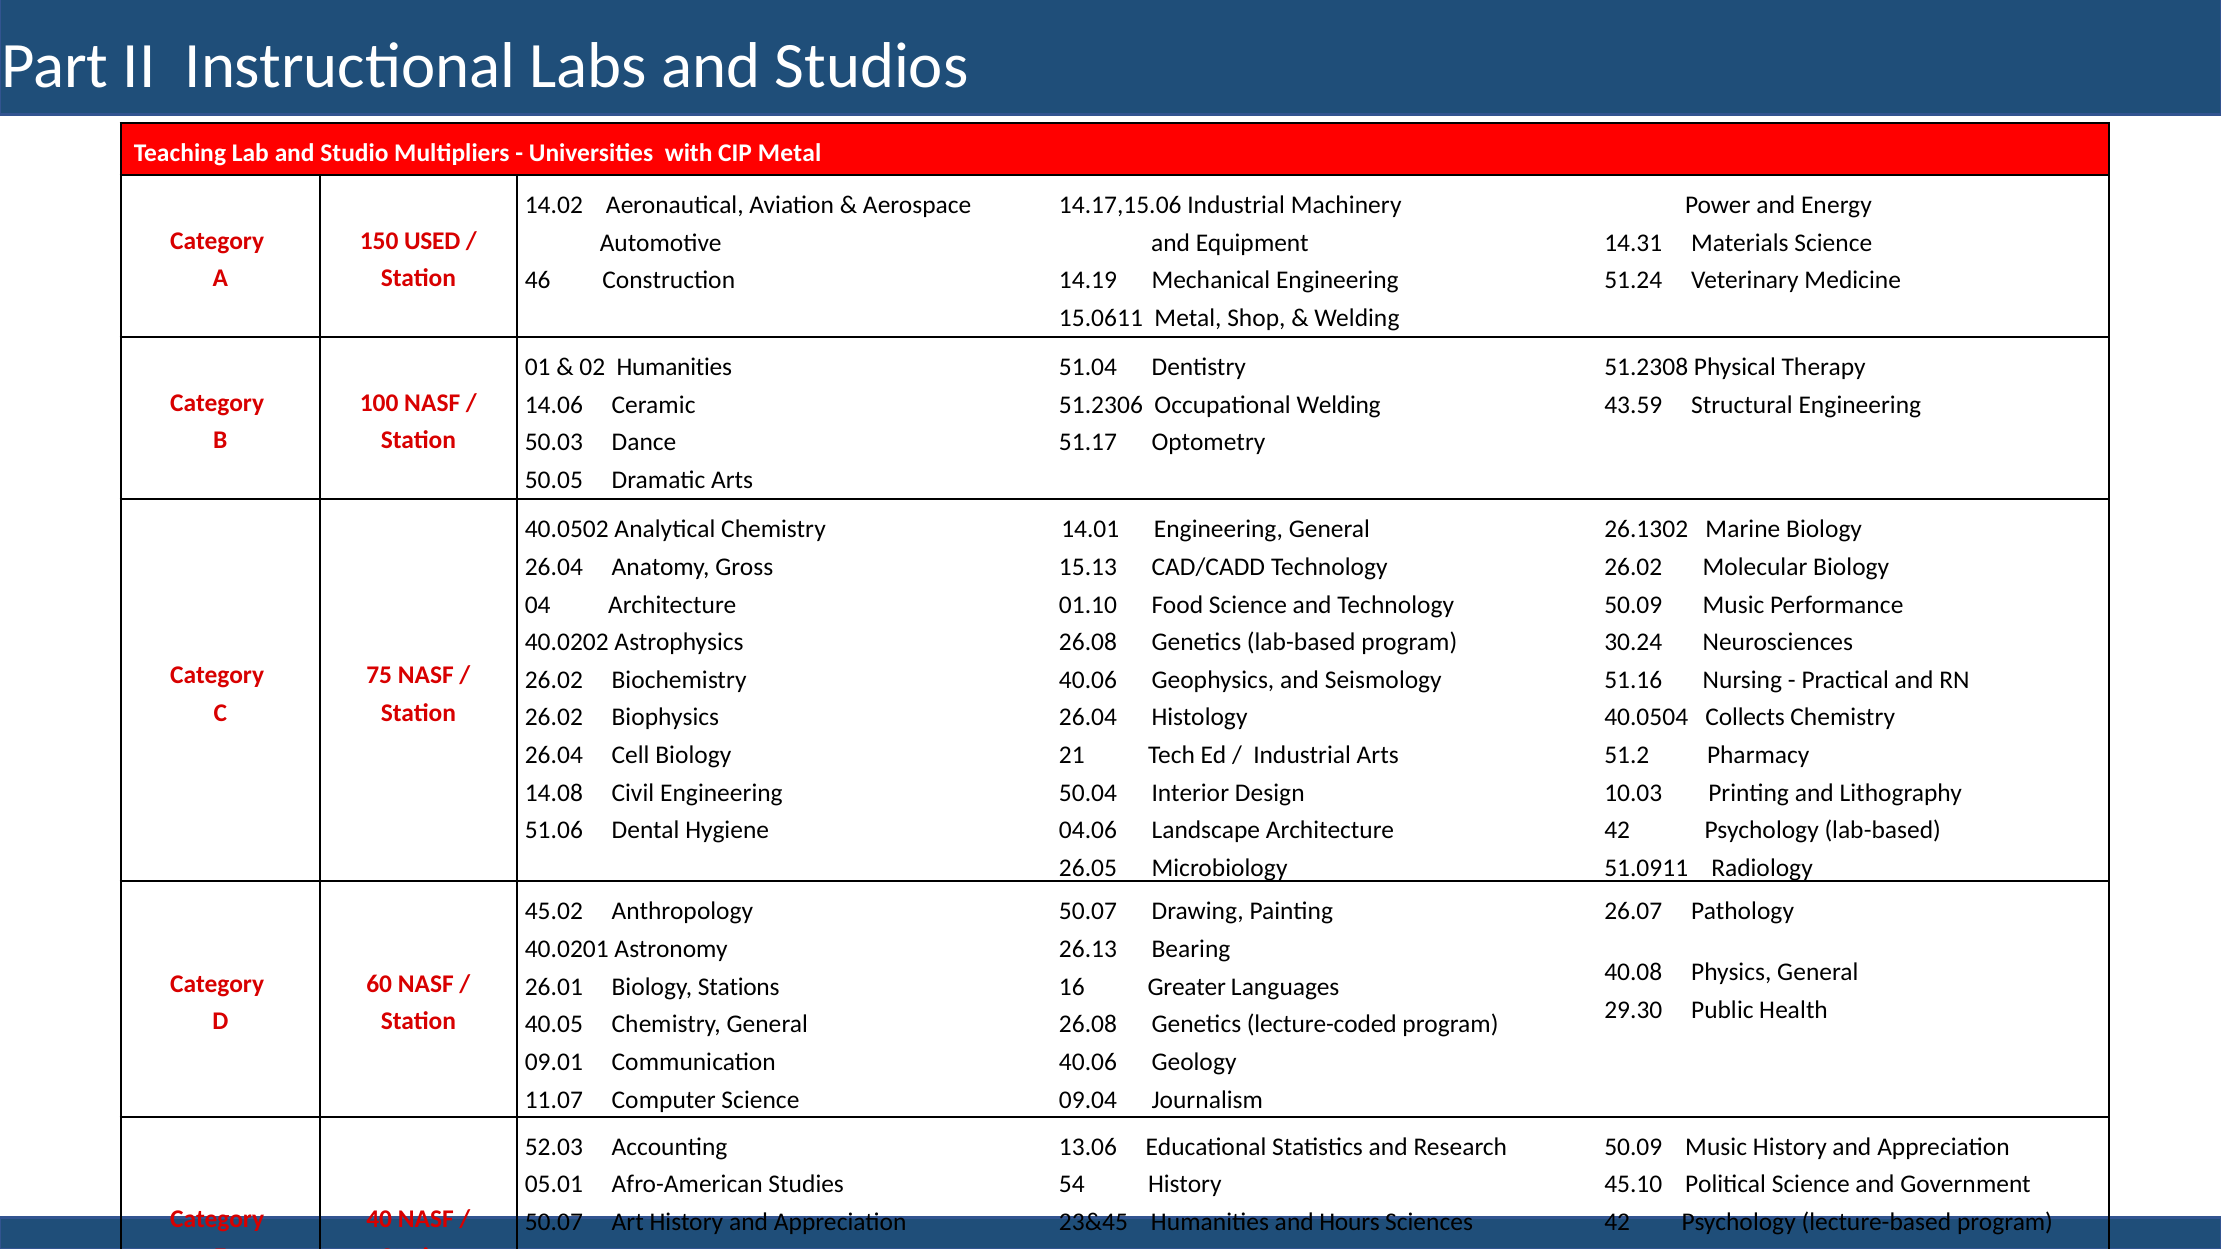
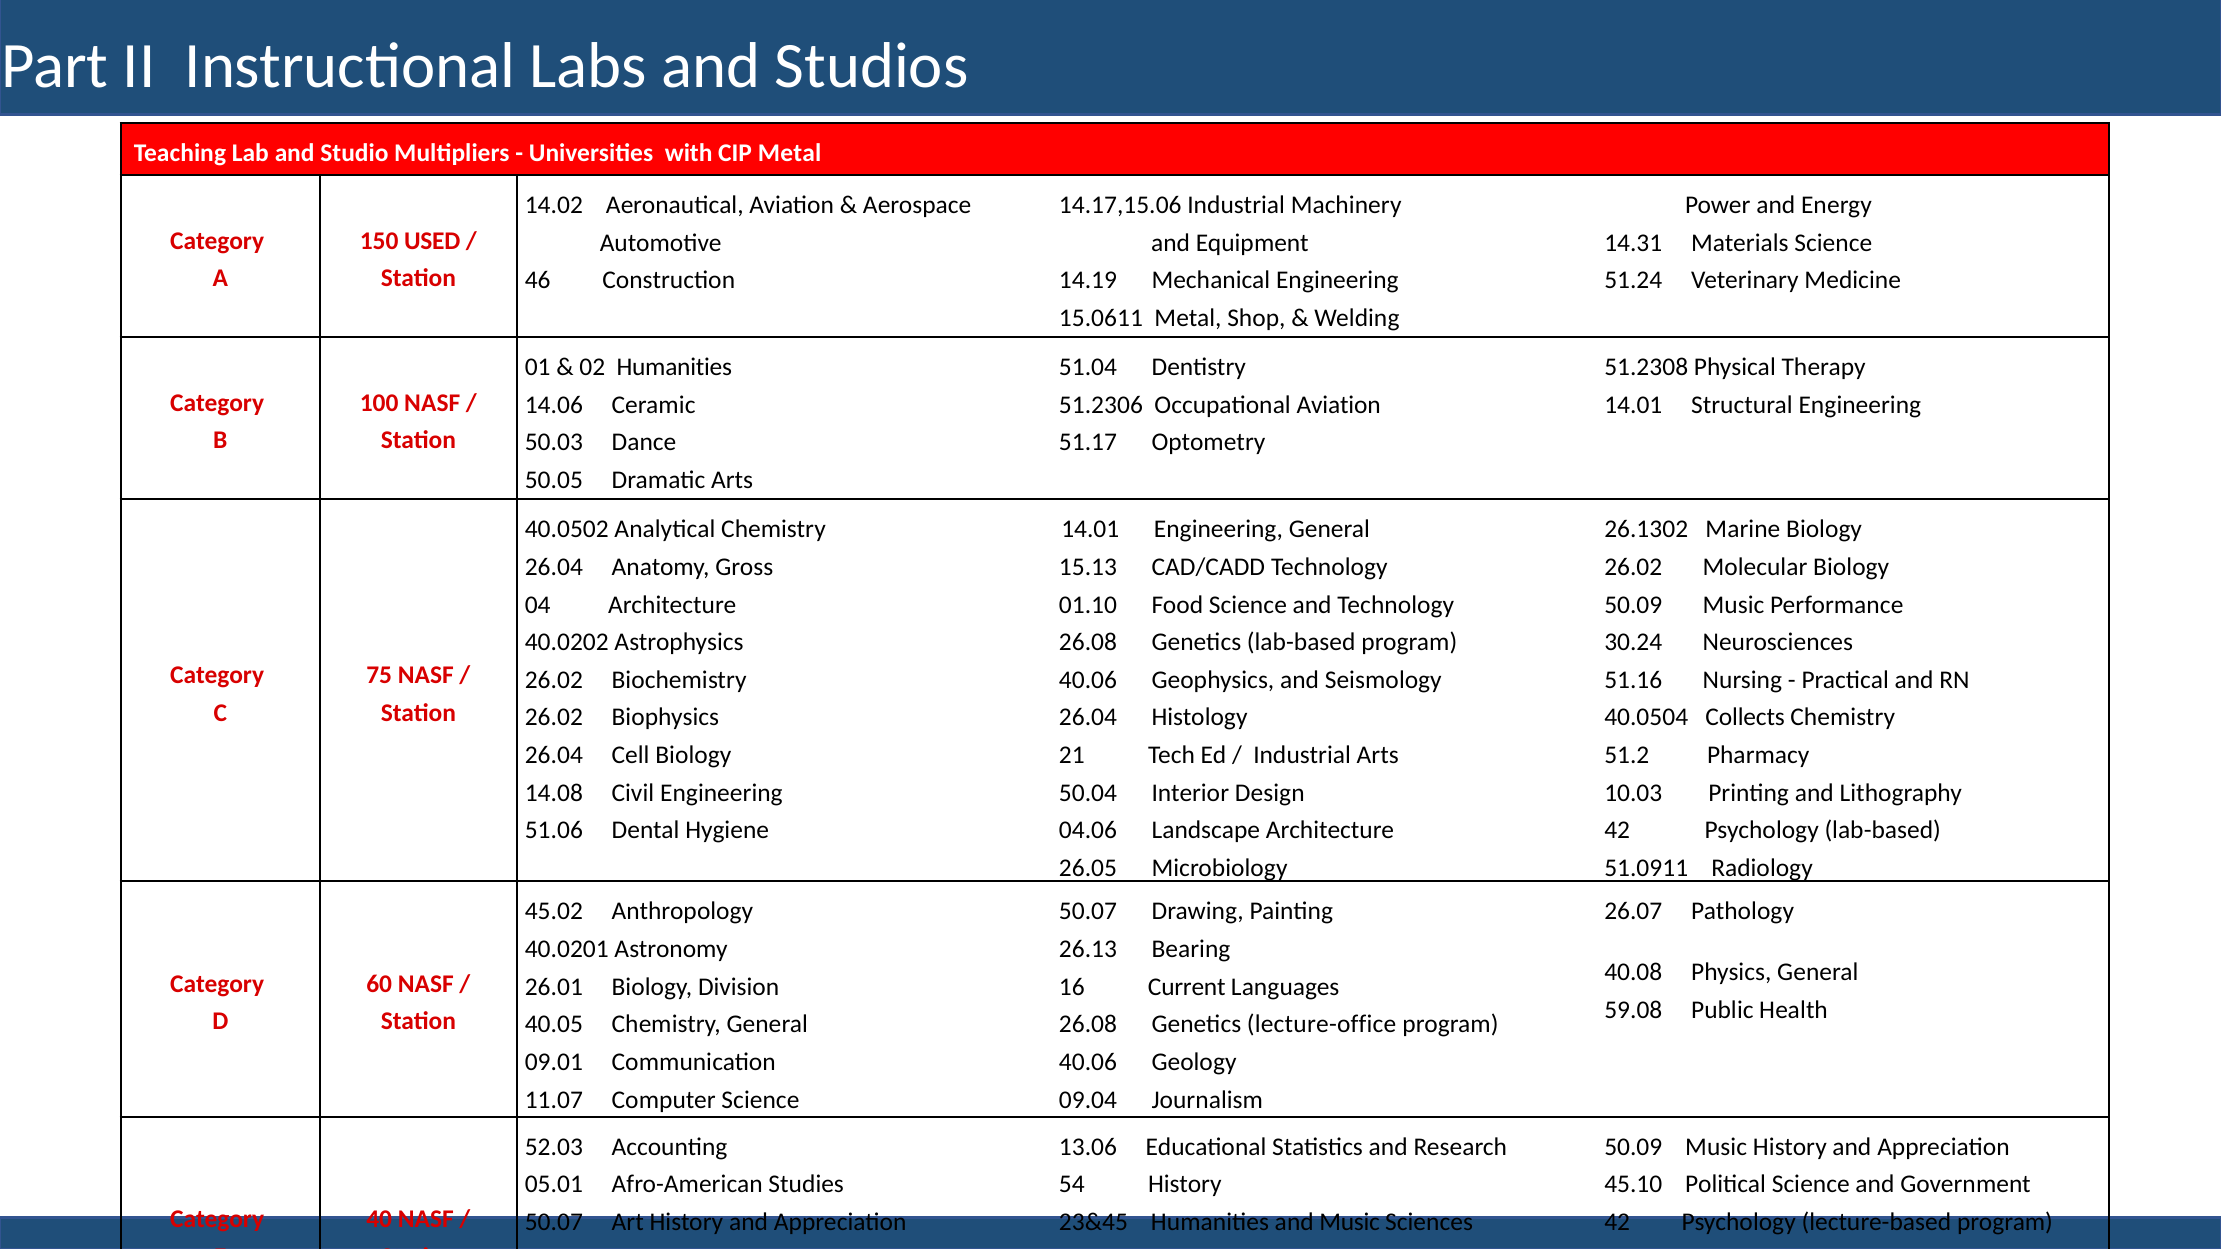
Occupational Welding: Welding -> Aviation
43.59 at (1633, 405): 43.59 -> 14.01
Stations: Stations -> Division
Greater: Greater -> Current
29.30: 29.30 -> 59.08
lecture-coded: lecture-coded -> lecture-office
and Hours: Hours -> Music
